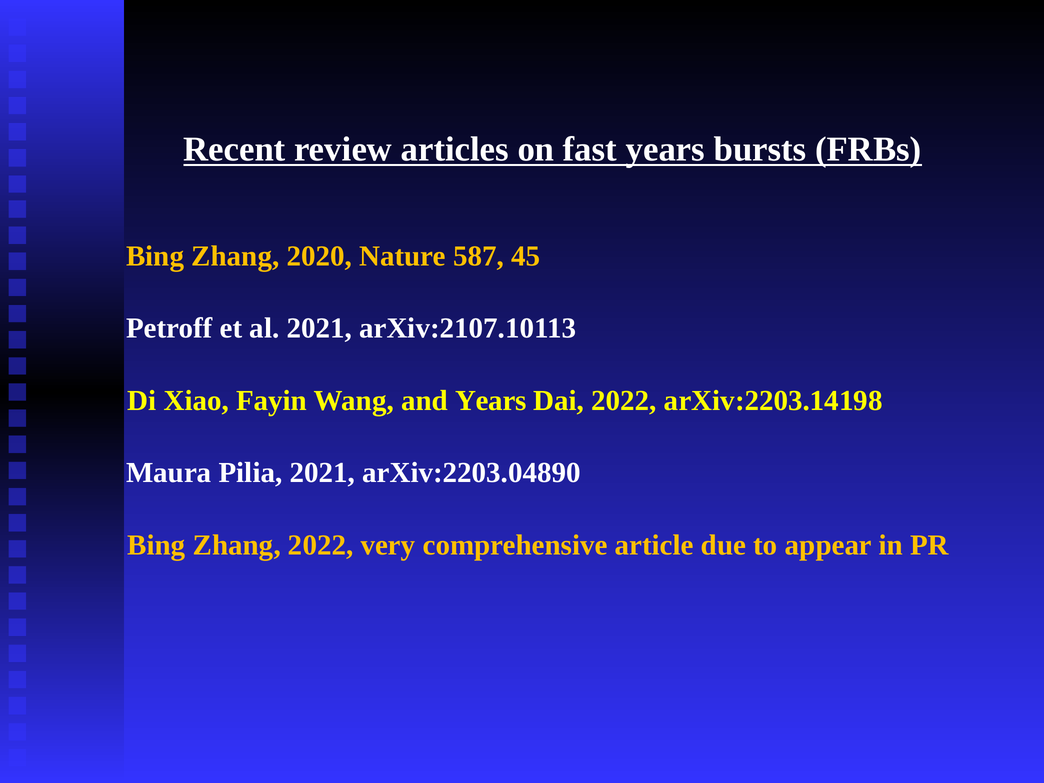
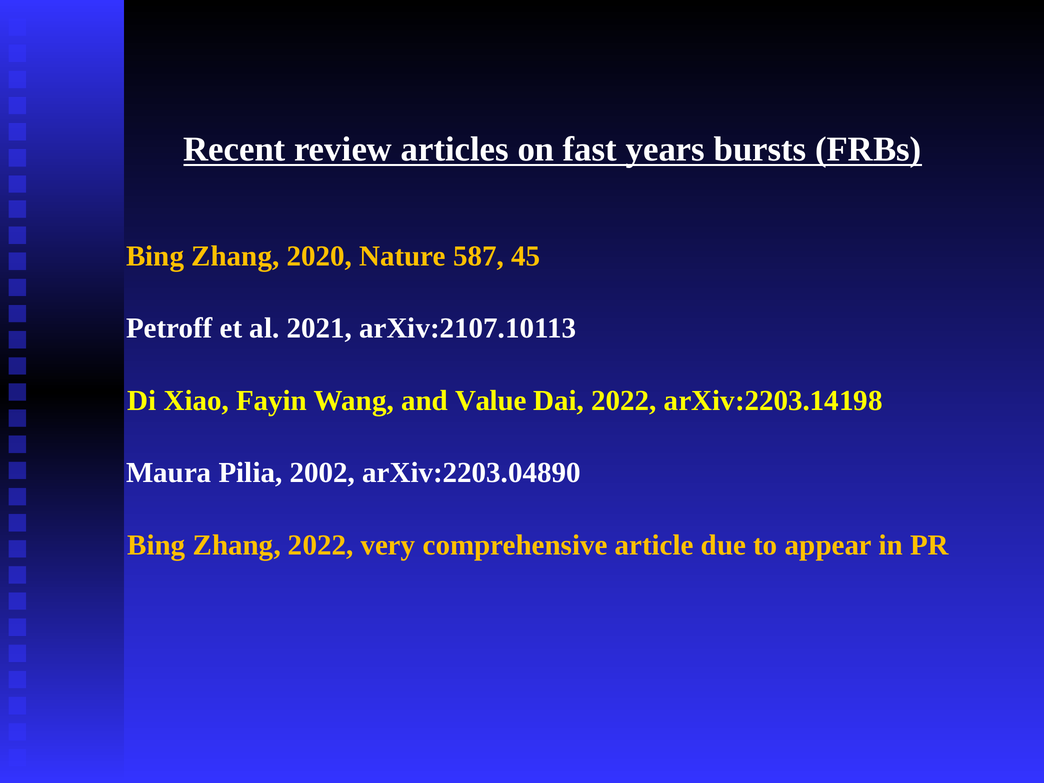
and Years: Years -> Value
Pilia 2021: 2021 -> 2002
